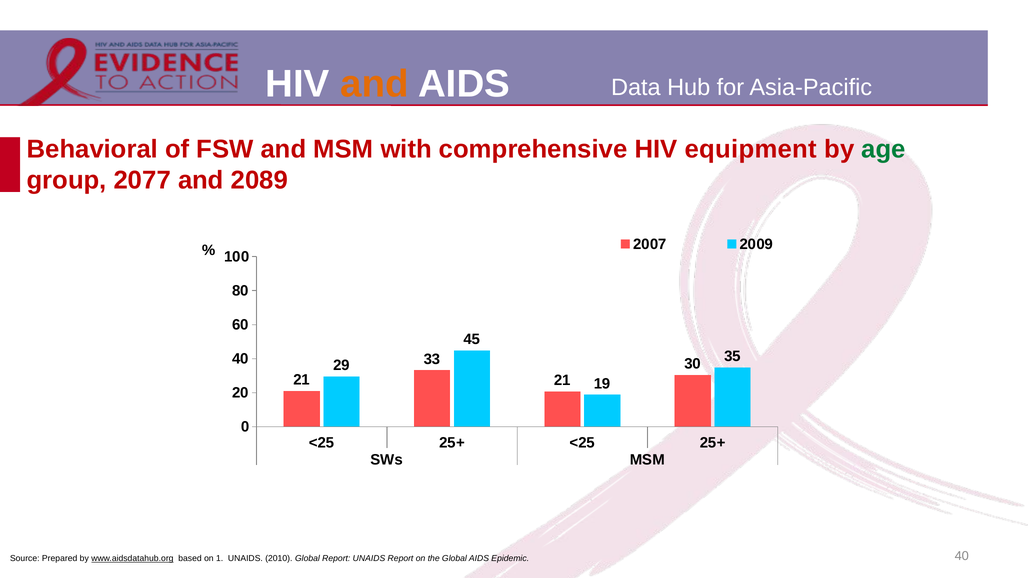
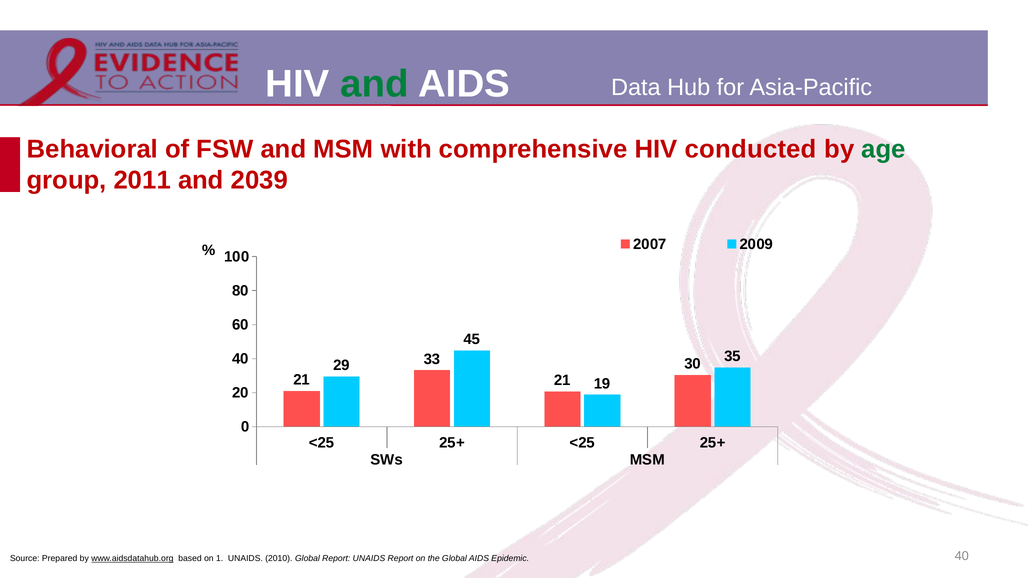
and at (374, 84) colour: orange -> green
equipment: equipment -> conducted
2077: 2077 -> 2011
2089: 2089 -> 2039
